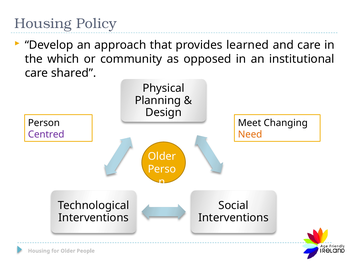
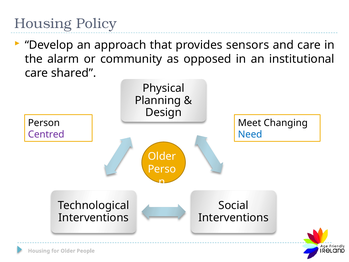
learned: learned -> sensors
which: which -> alarm
Need colour: orange -> blue
